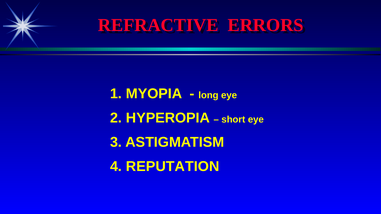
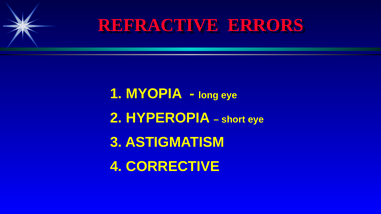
REPUTATION: REPUTATION -> CORRECTIVE
